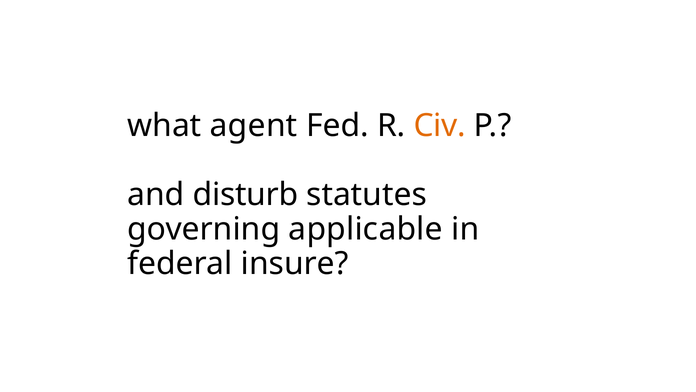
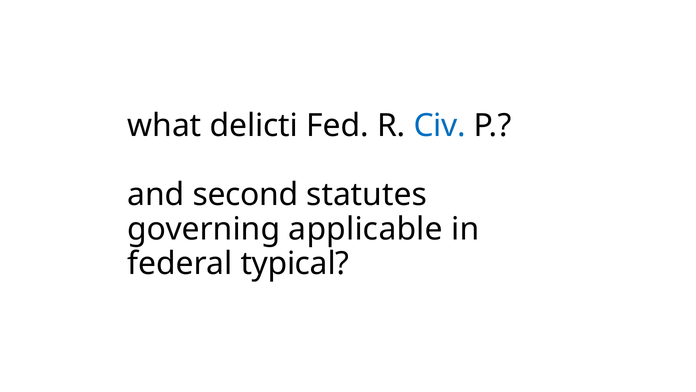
agent: agent -> delicti
Civ colour: orange -> blue
disturb: disturb -> second
insure: insure -> typical
